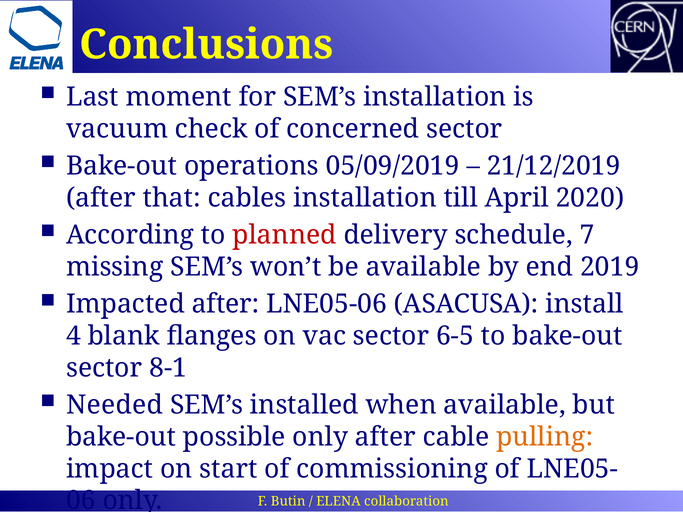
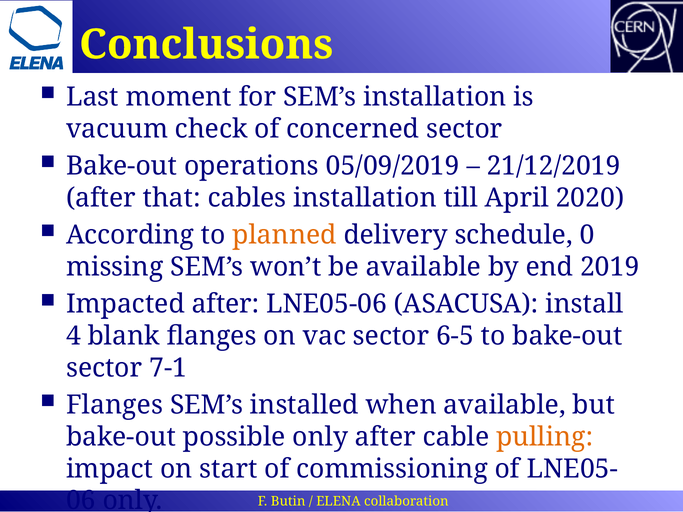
planned colour: red -> orange
7: 7 -> 0
8-1: 8-1 -> 7-1
Needed at (114, 405): Needed -> Flanges
